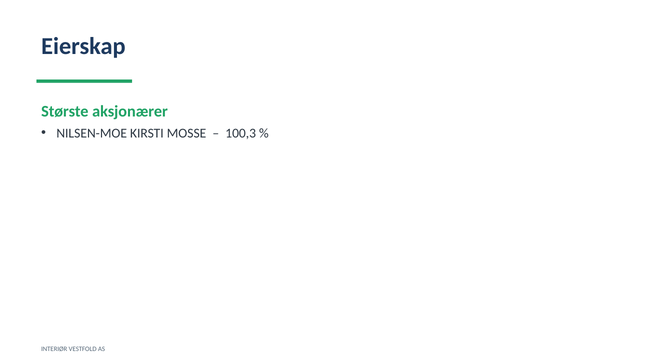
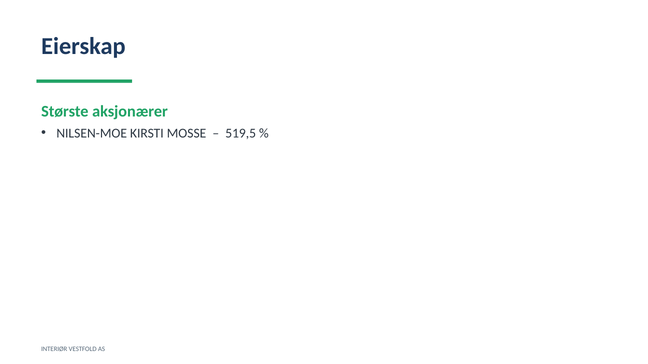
100,3: 100,3 -> 519,5
